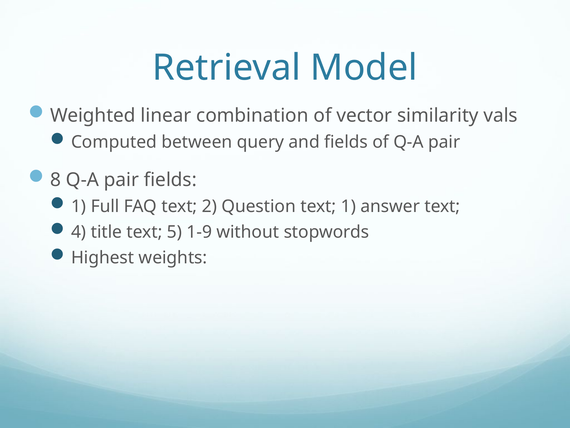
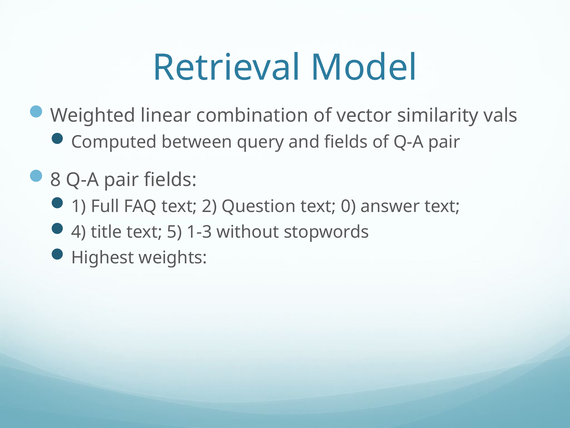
text 1: 1 -> 0
1-9: 1-9 -> 1-3
